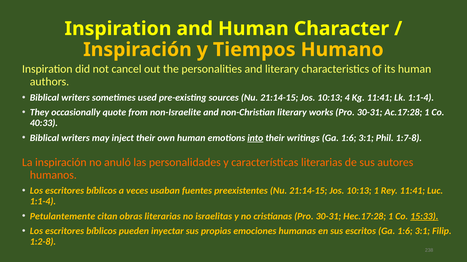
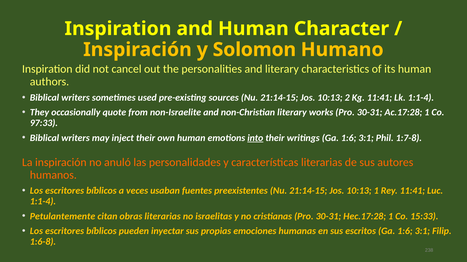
Tiempos: Tiempos -> Solomon
4: 4 -> 2
40:33: 40:33 -> 97:33
15:33 underline: present -> none
1:2-8: 1:2-8 -> 1:6-8
